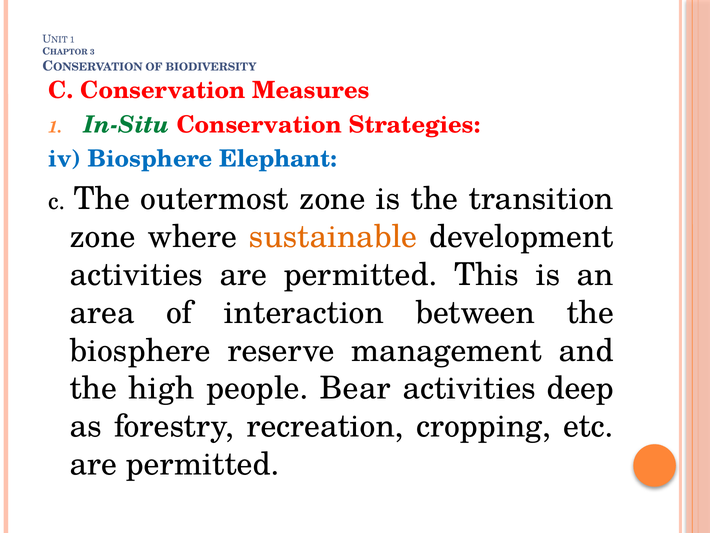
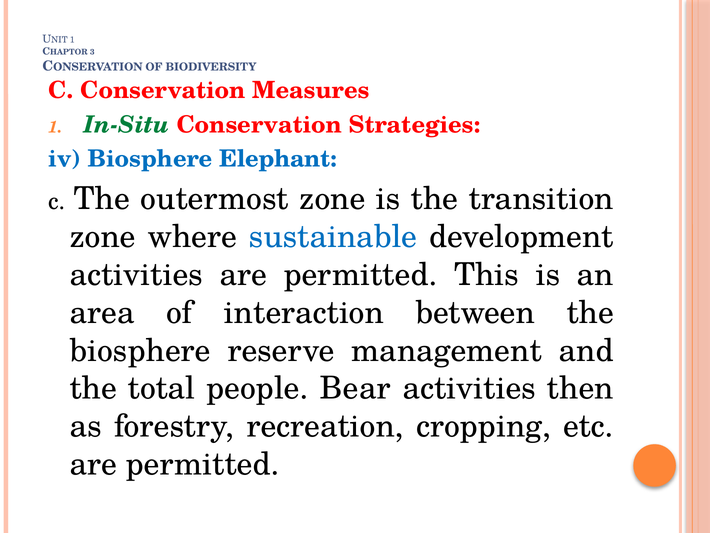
sustainable colour: orange -> blue
high: high -> total
deep: deep -> then
